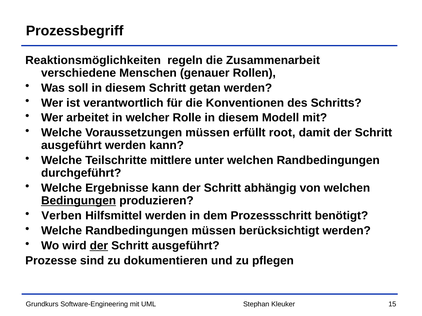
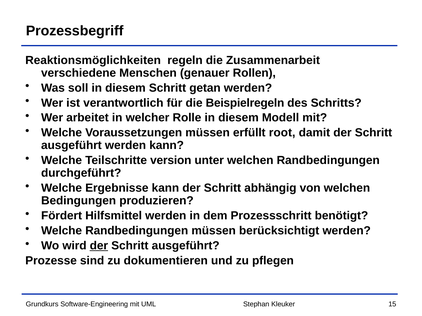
Konventionen: Konventionen -> Beispielregeln
mittlere: mittlere -> version
Bedingungen underline: present -> none
Verben: Verben -> Fördert
